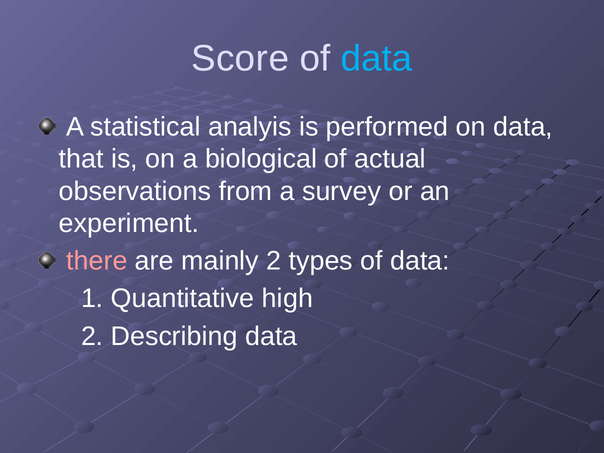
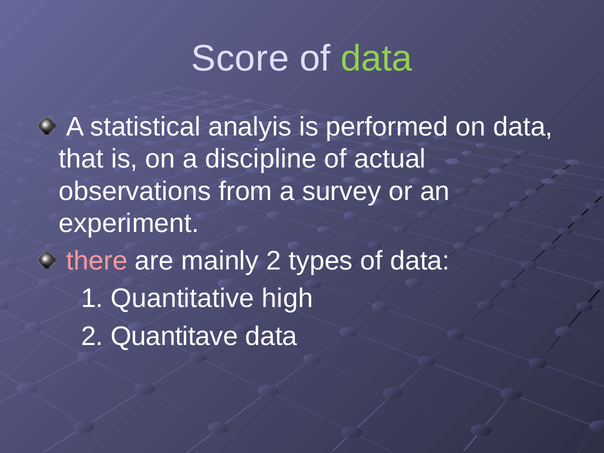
data at (377, 58) colour: light blue -> light green
biological: biological -> discipline
Describing: Describing -> Quantitave
